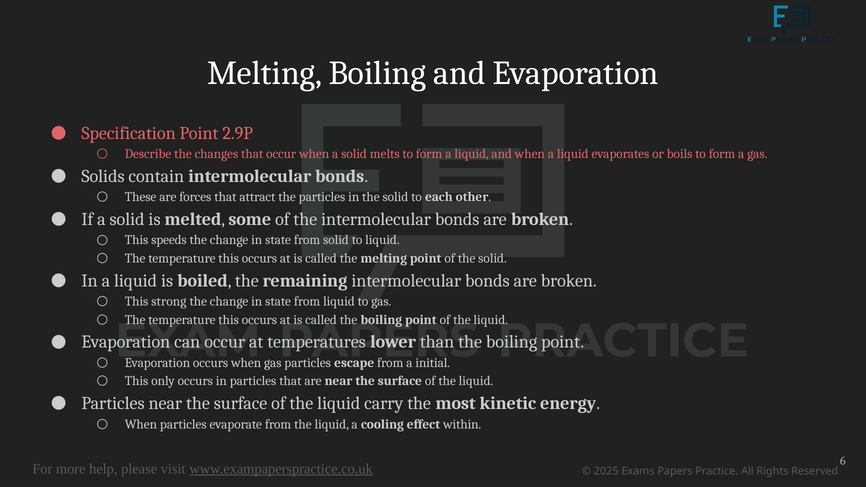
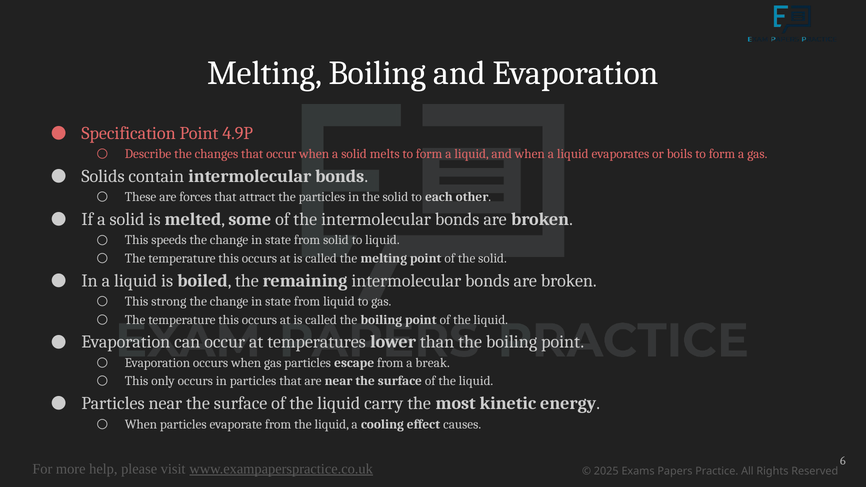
2.9P: 2.9P -> 4.9P
initial: initial -> break
within: within -> causes
